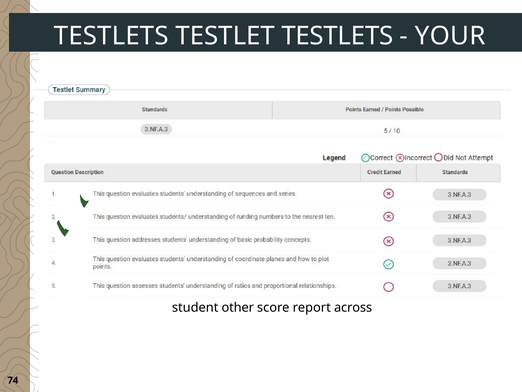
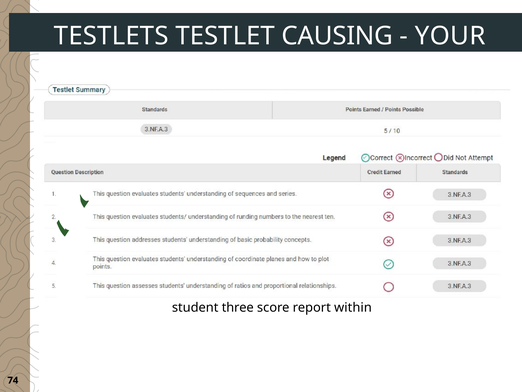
TESTLET TESTLETS: TESTLETS -> CAUSING
other: other -> three
across: across -> within
